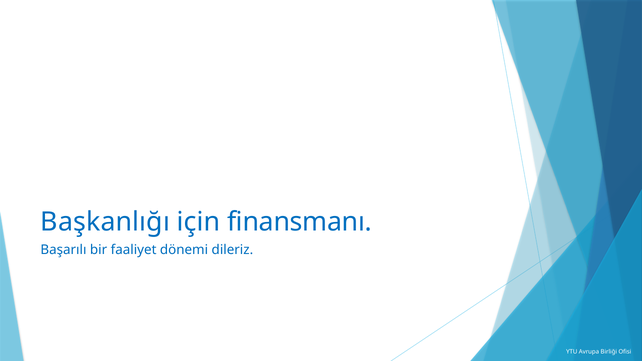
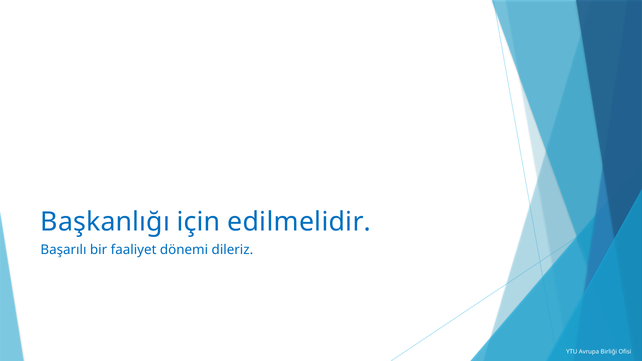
finansmanı: finansmanı -> edilmelidir
